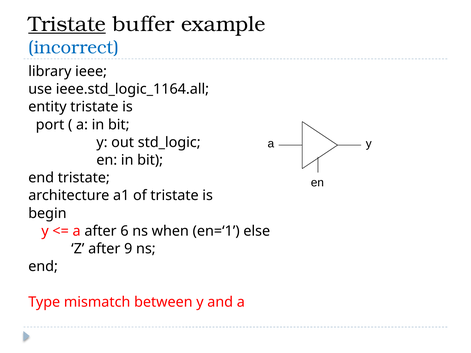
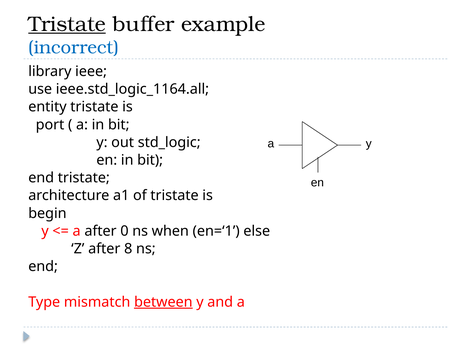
6: 6 -> 0
9: 9 -> 8
between underline: none -> present
